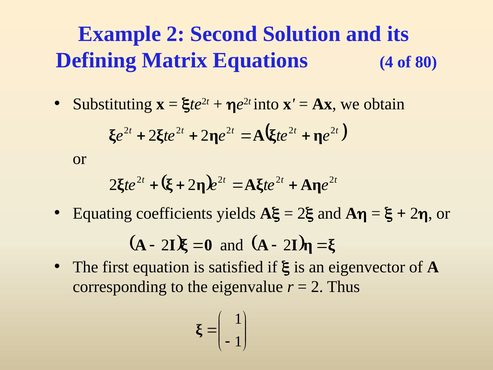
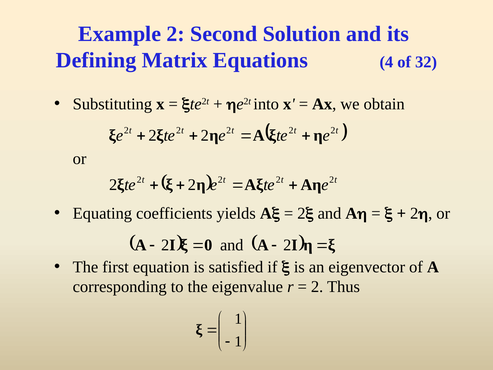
80: 80 -> 32
